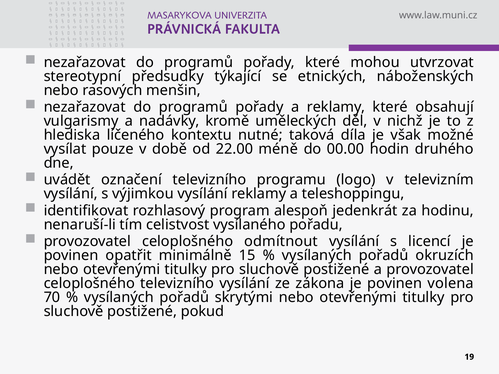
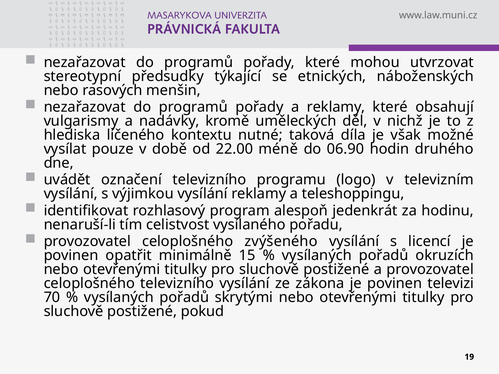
00.00: 00.00 -> 06.90
odmítnout: odmítnout -> zvýšeného
volena: volena -> televizi
